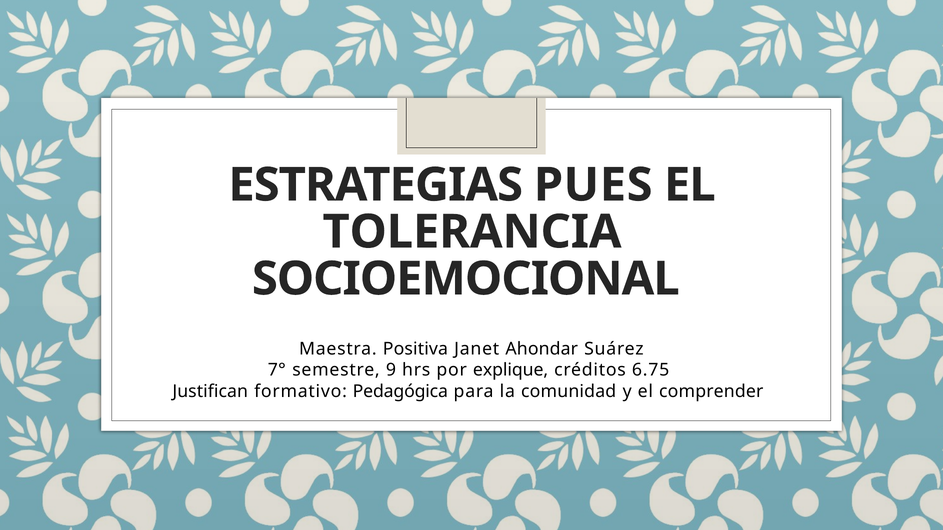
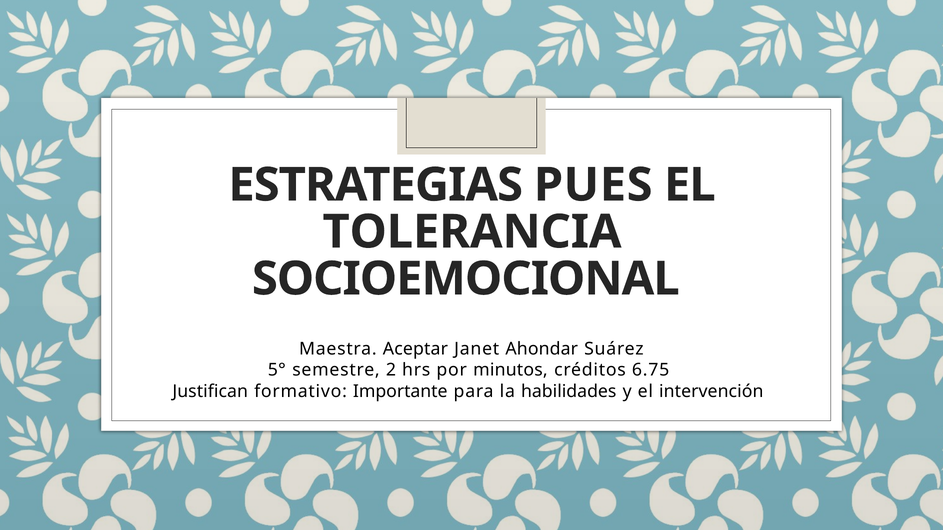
Positiva: Positiva -> Aceptar
7°: 7° -> 5°
9: 9 -> 2
explique: explique -> minutos
Pedagógica: Pedagógica -> Importante
comunidad: comunidad -> habilidades
comprender: comprender -> intervención
